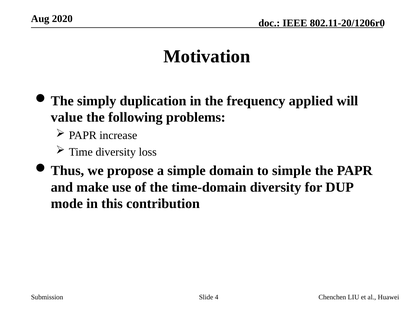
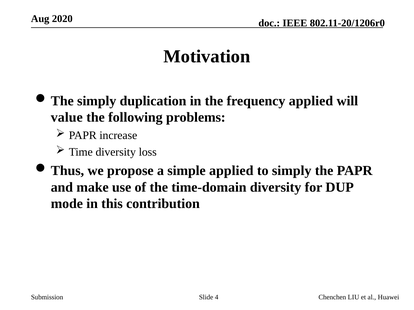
simple domain: domain -> applied
to simple: simple -> simply
